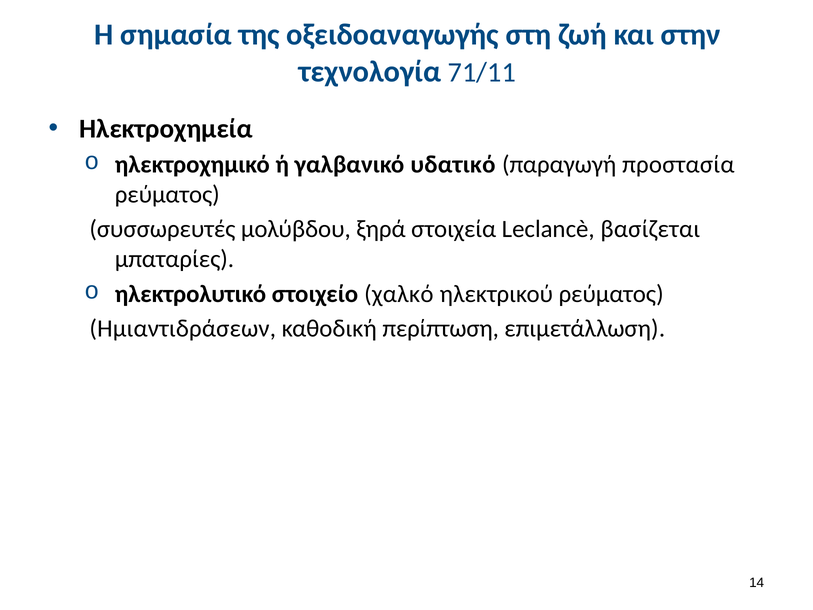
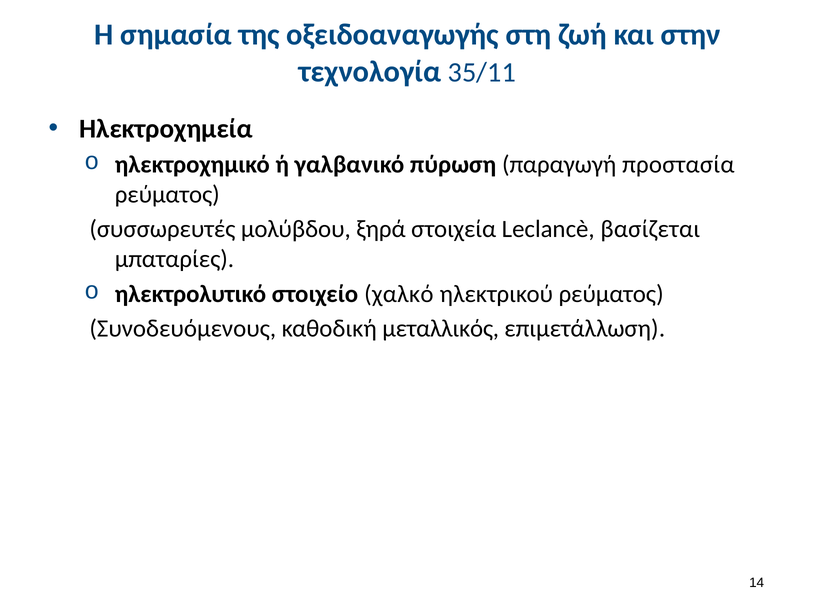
71/11: 71/11 -> 35/11
υδατικό: υδατικό -> πύρωση
Ημιαντιδράσεων: Ημιαντιδράσεων -> Συνοδευόμενους
περίπτωση: περίπτωση -> μεταλλικός
